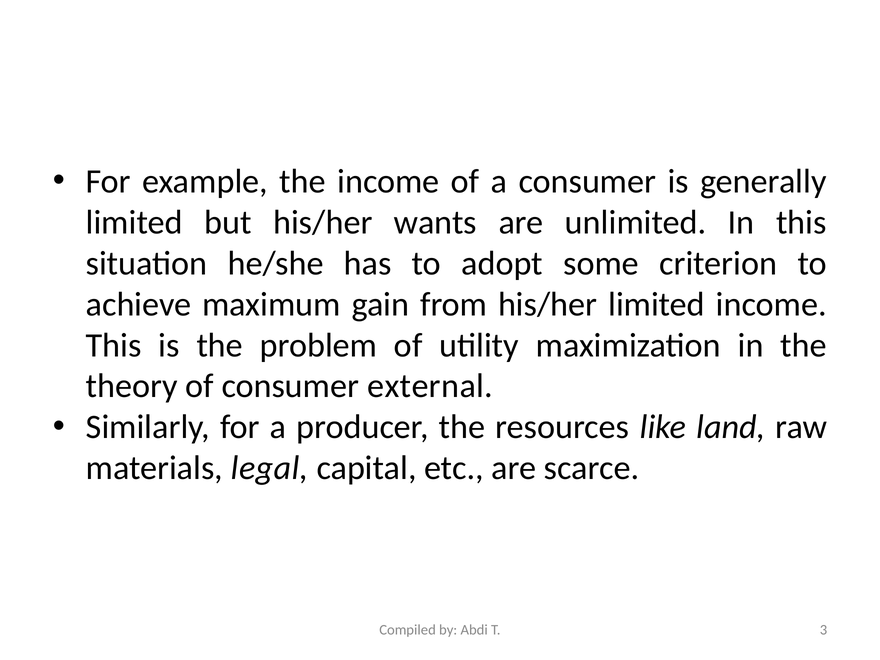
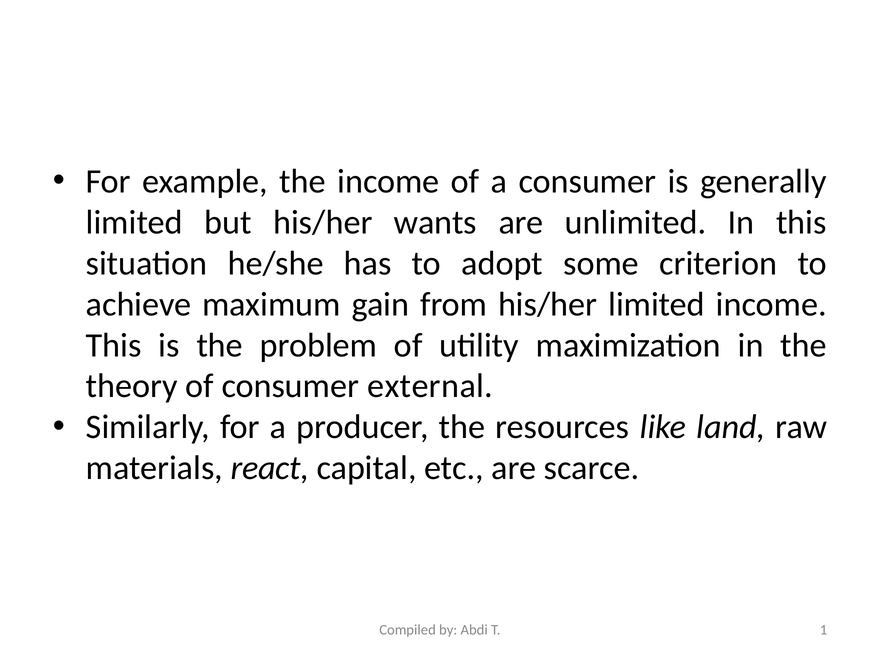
legal: legal -> react
3: 3 -> 1
